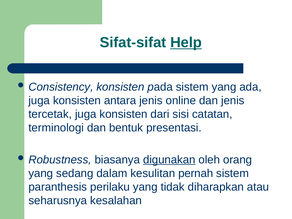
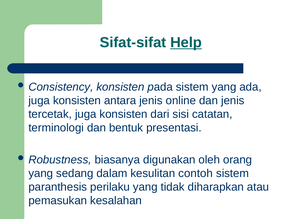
digunakan underline: present -> none
pernah: pernah -> contoh
seharusnya: seharusnya -> pemasukan
